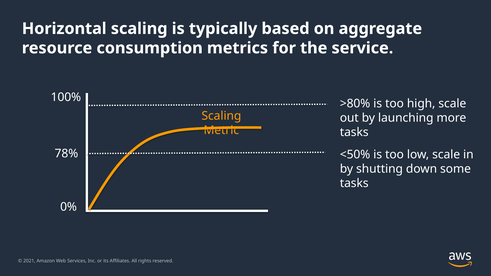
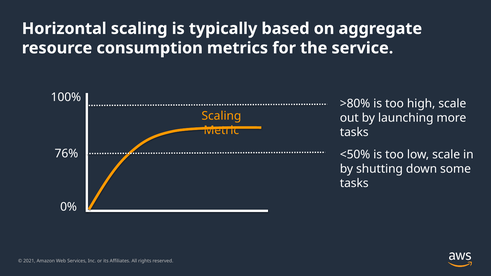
78%: 78% -> 76%
